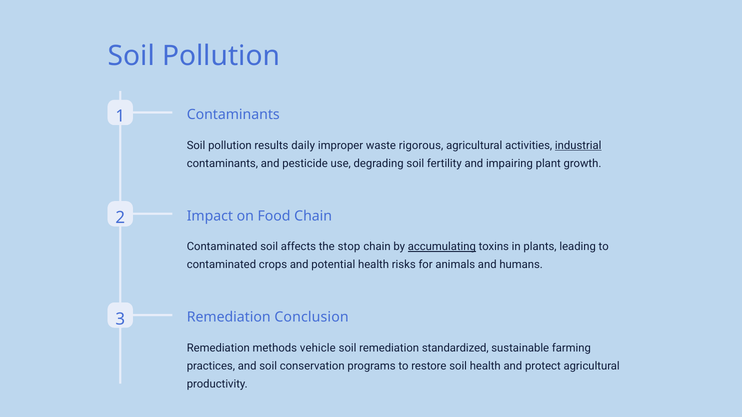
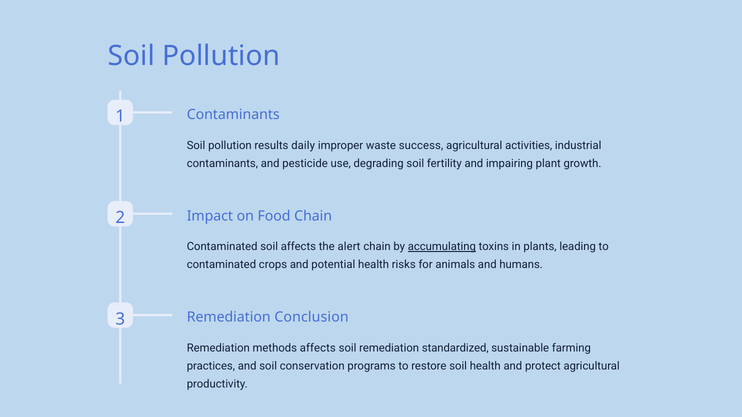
rigorous: rigorous -> success
industrial underline: present -> none
stop: stop -> alert
methods vehicle: vehicle -> affects
